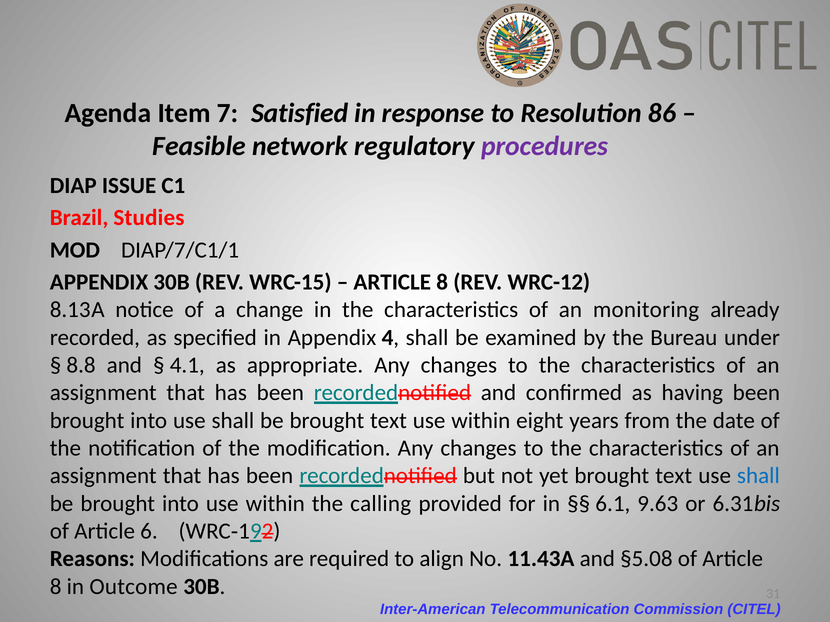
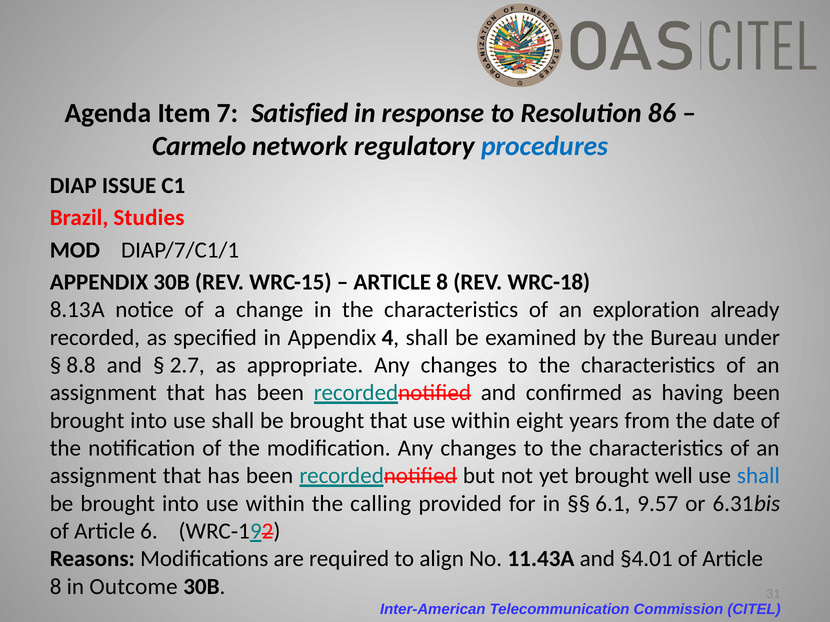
Feasible: Feasible -> Carmelo
procedures colour: purple -> blue
WRC-12: WRC-12 -> WRC-18
monitoring: monitoring -> exploration
4.1: 4.1 -> 2.7
be brought text: text -> that
yet brought text: text -> well
9.63: 9.63 -> 9.57
§5.08: §5.08 -> §4.01
